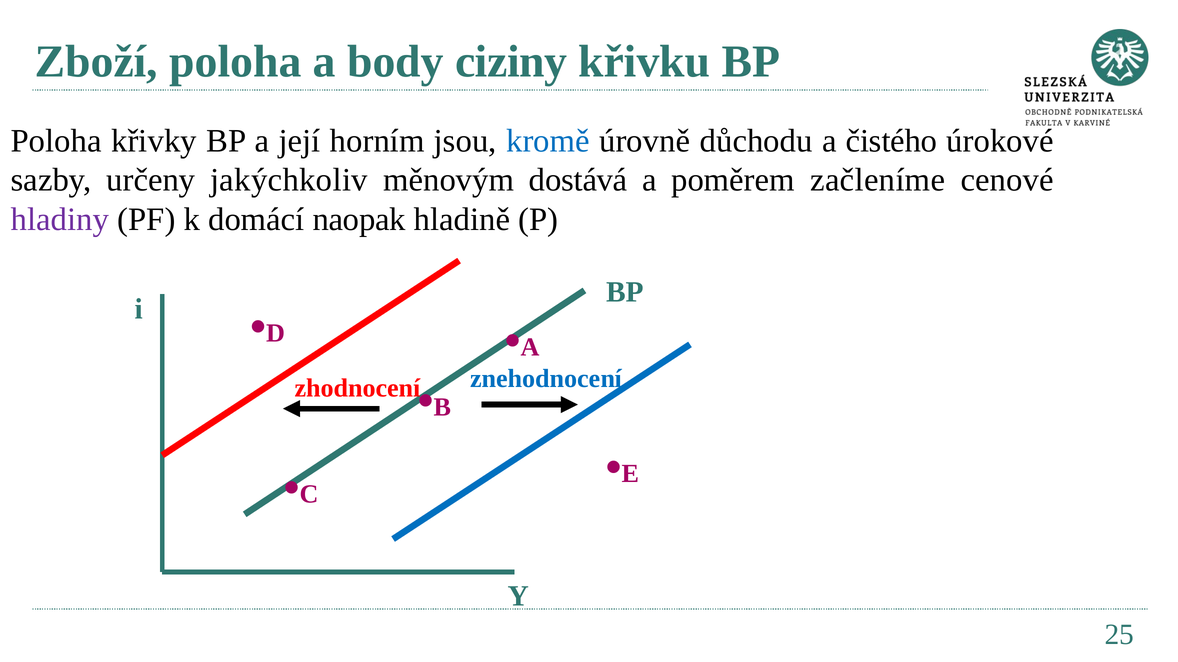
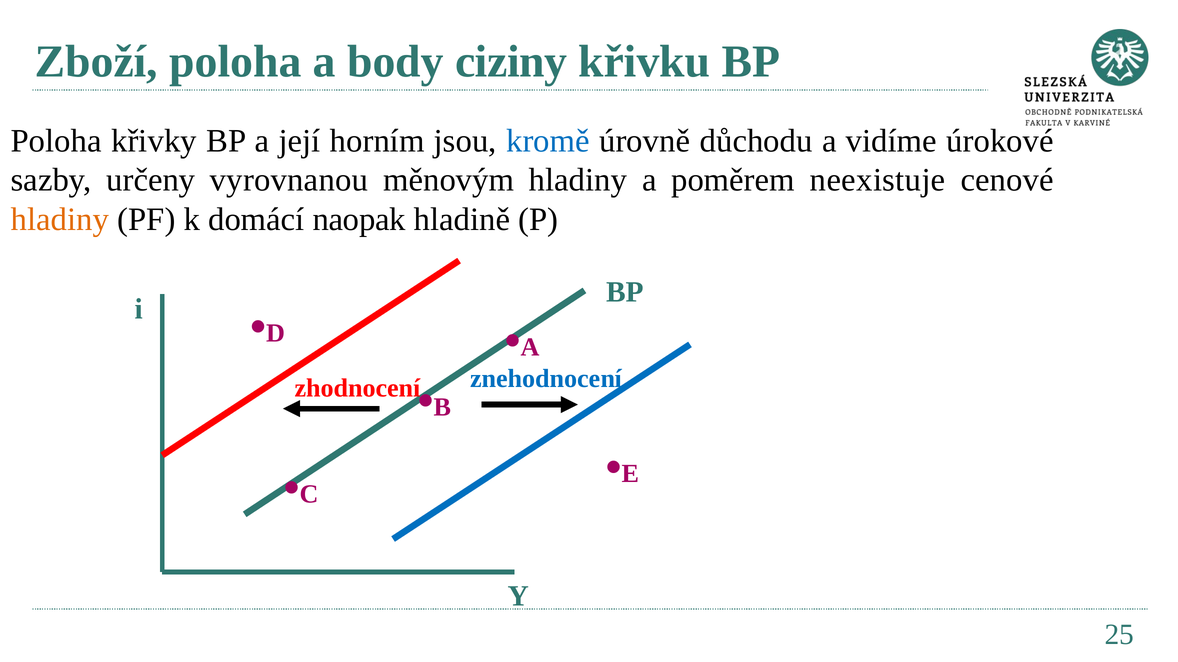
čistého: čistého -> vidíme
jakýchkoliv: jakýchkoliv -> vyrovnanou
měnovým dostává: dostává -> hladiny
začleníme: začleníme -> neexistuje
hladiny at (60, 219) colour: purple -> orange
